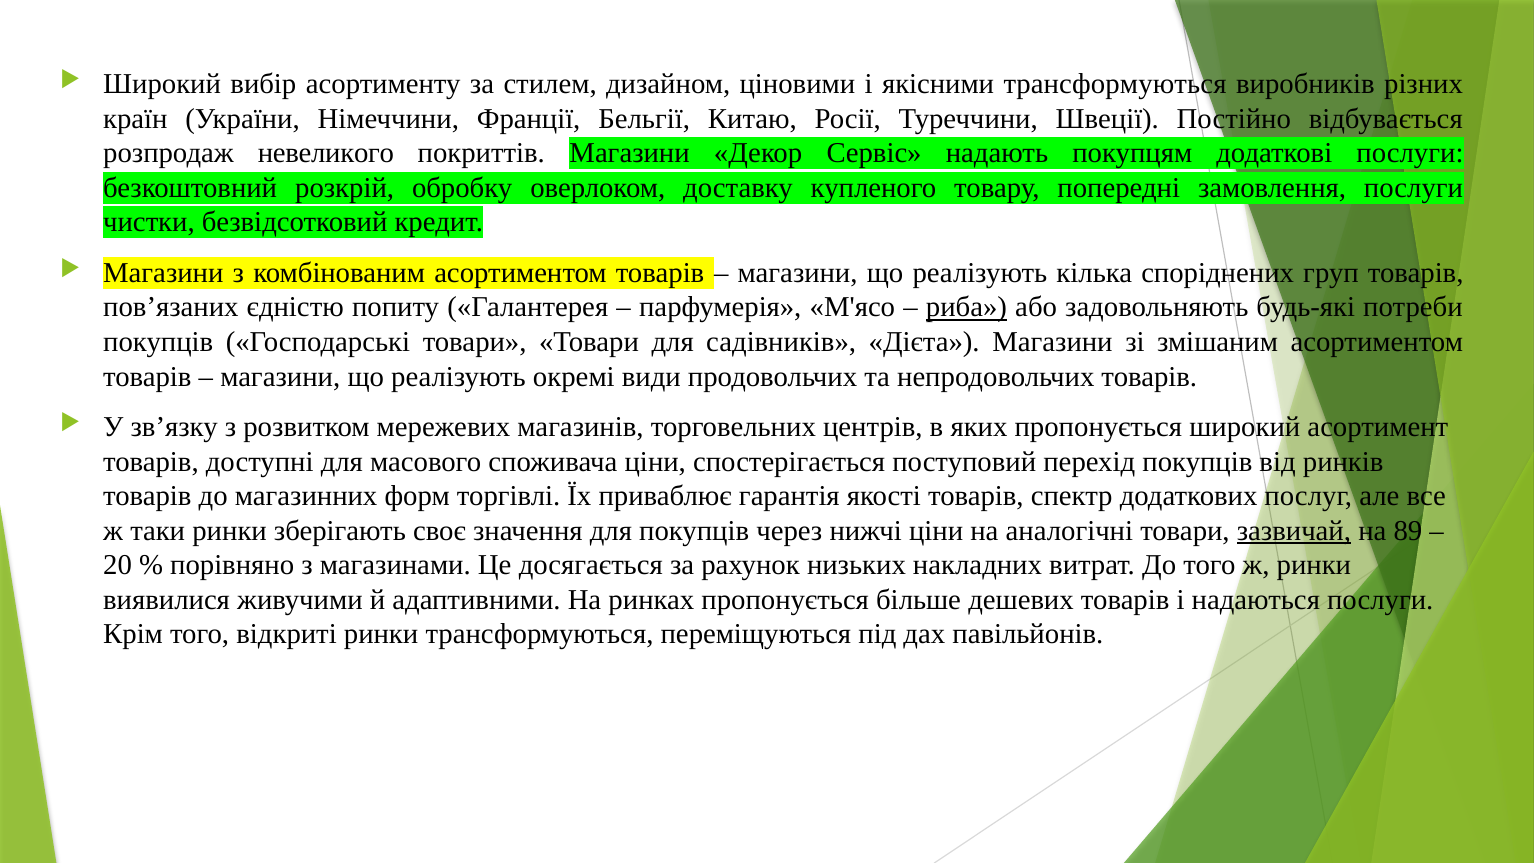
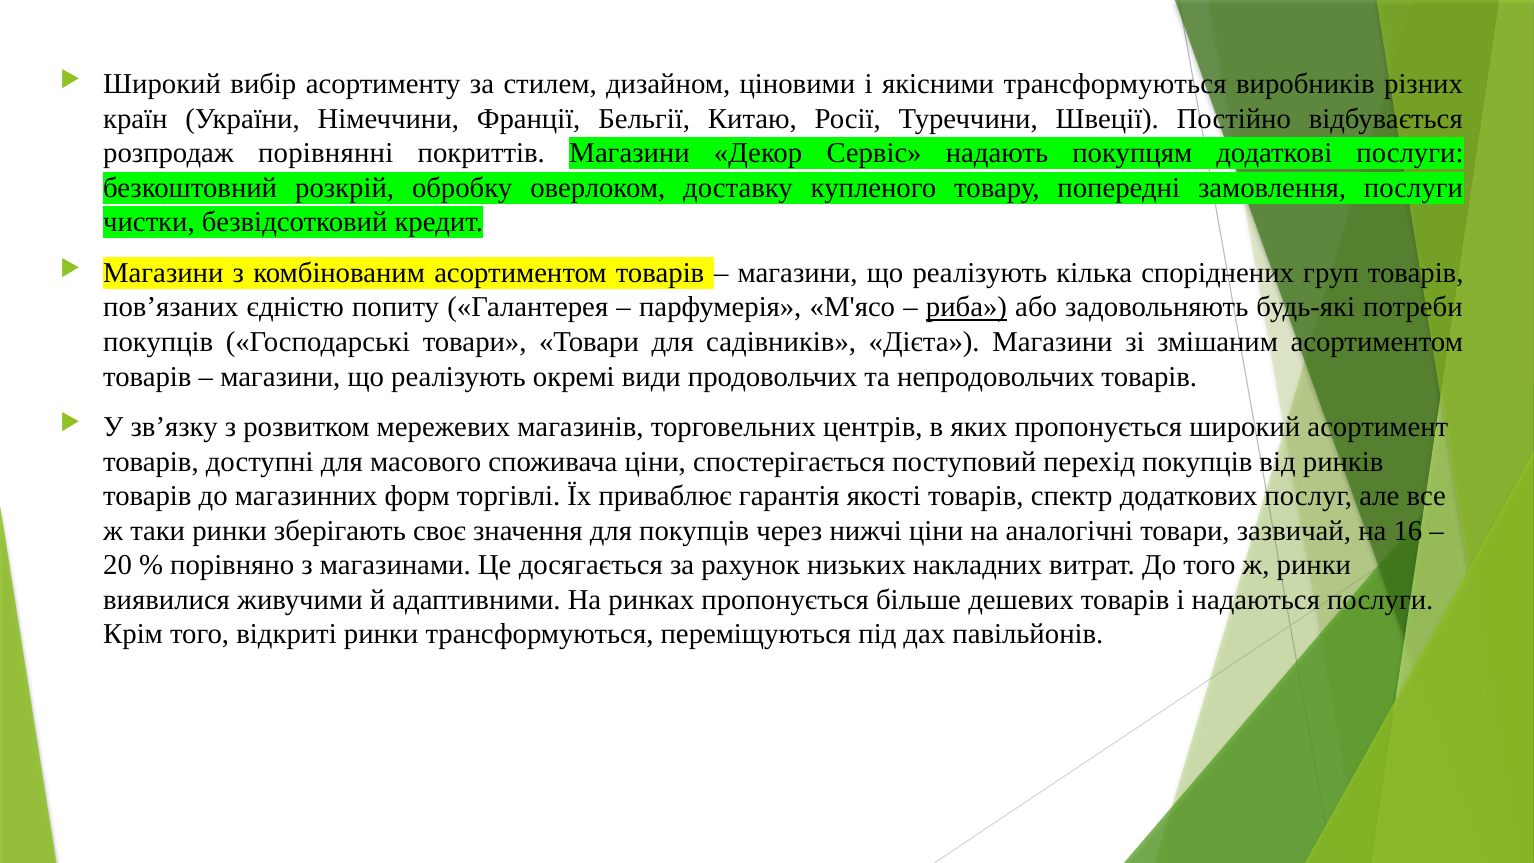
невеликого: невеликого -> порівнянні
зазвичай underline: present -> none
89: 89 -> 16
